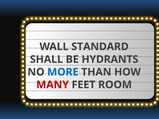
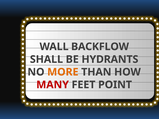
STANDARD: STANDARD -> BACKFLOW
MORE colour: blue -> orange
ROOM: ROOM -> POINT
